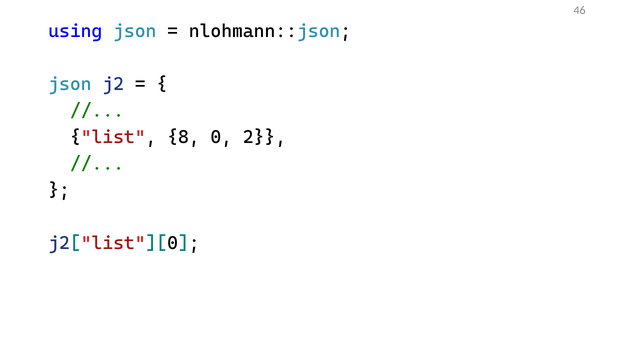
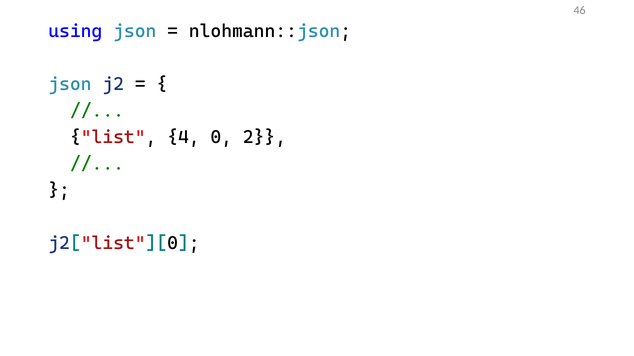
8: 8 -> 4
